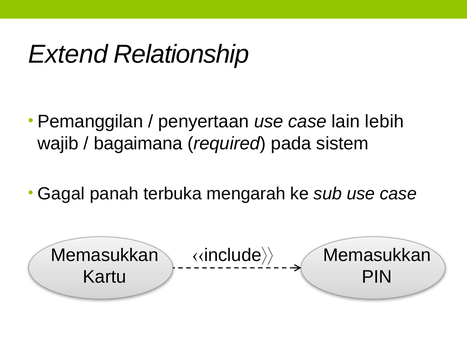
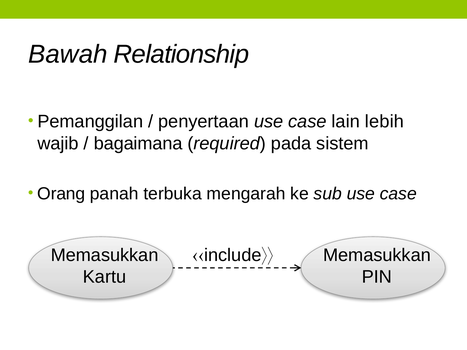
Extend: Extend -> Bawah
Gagal: Gagal -> Orang
